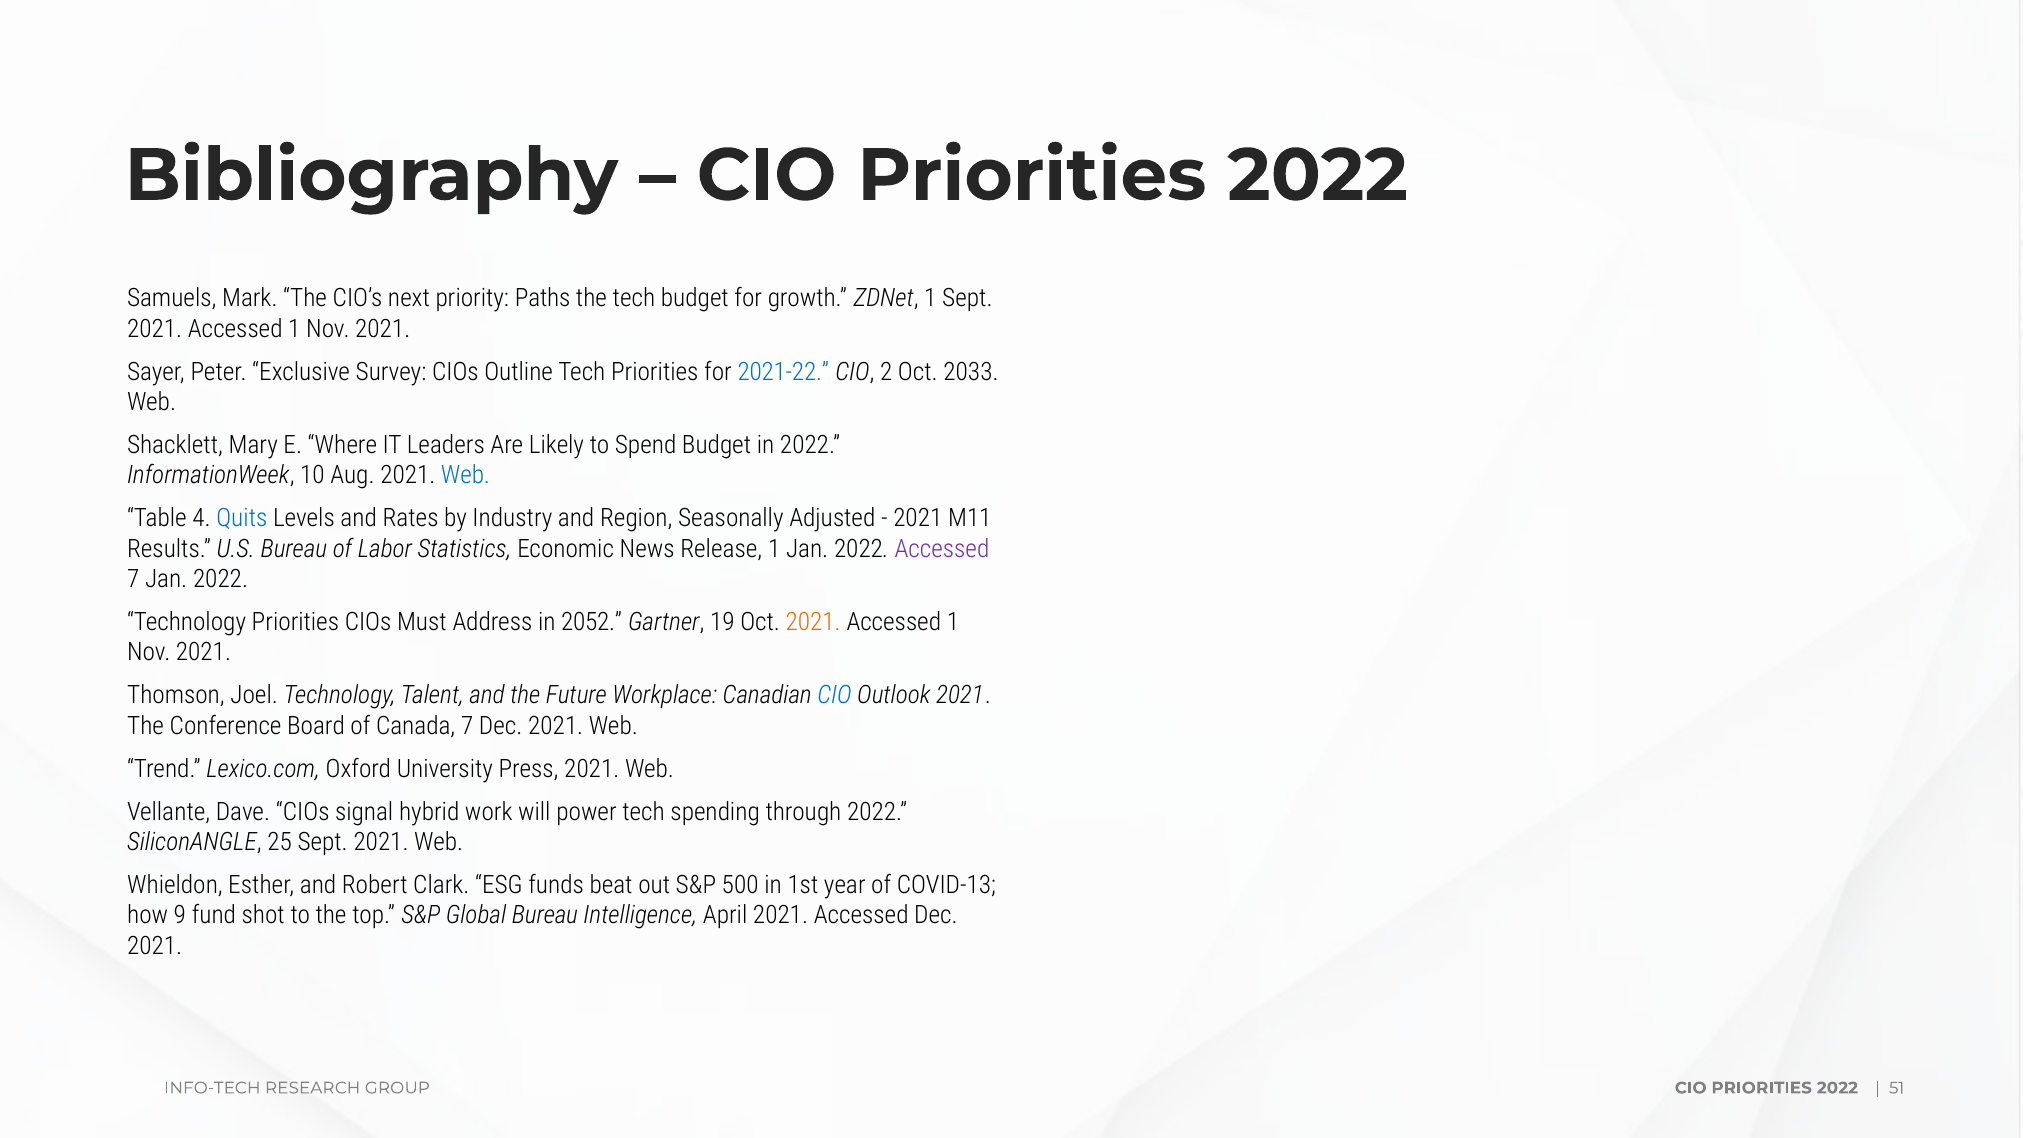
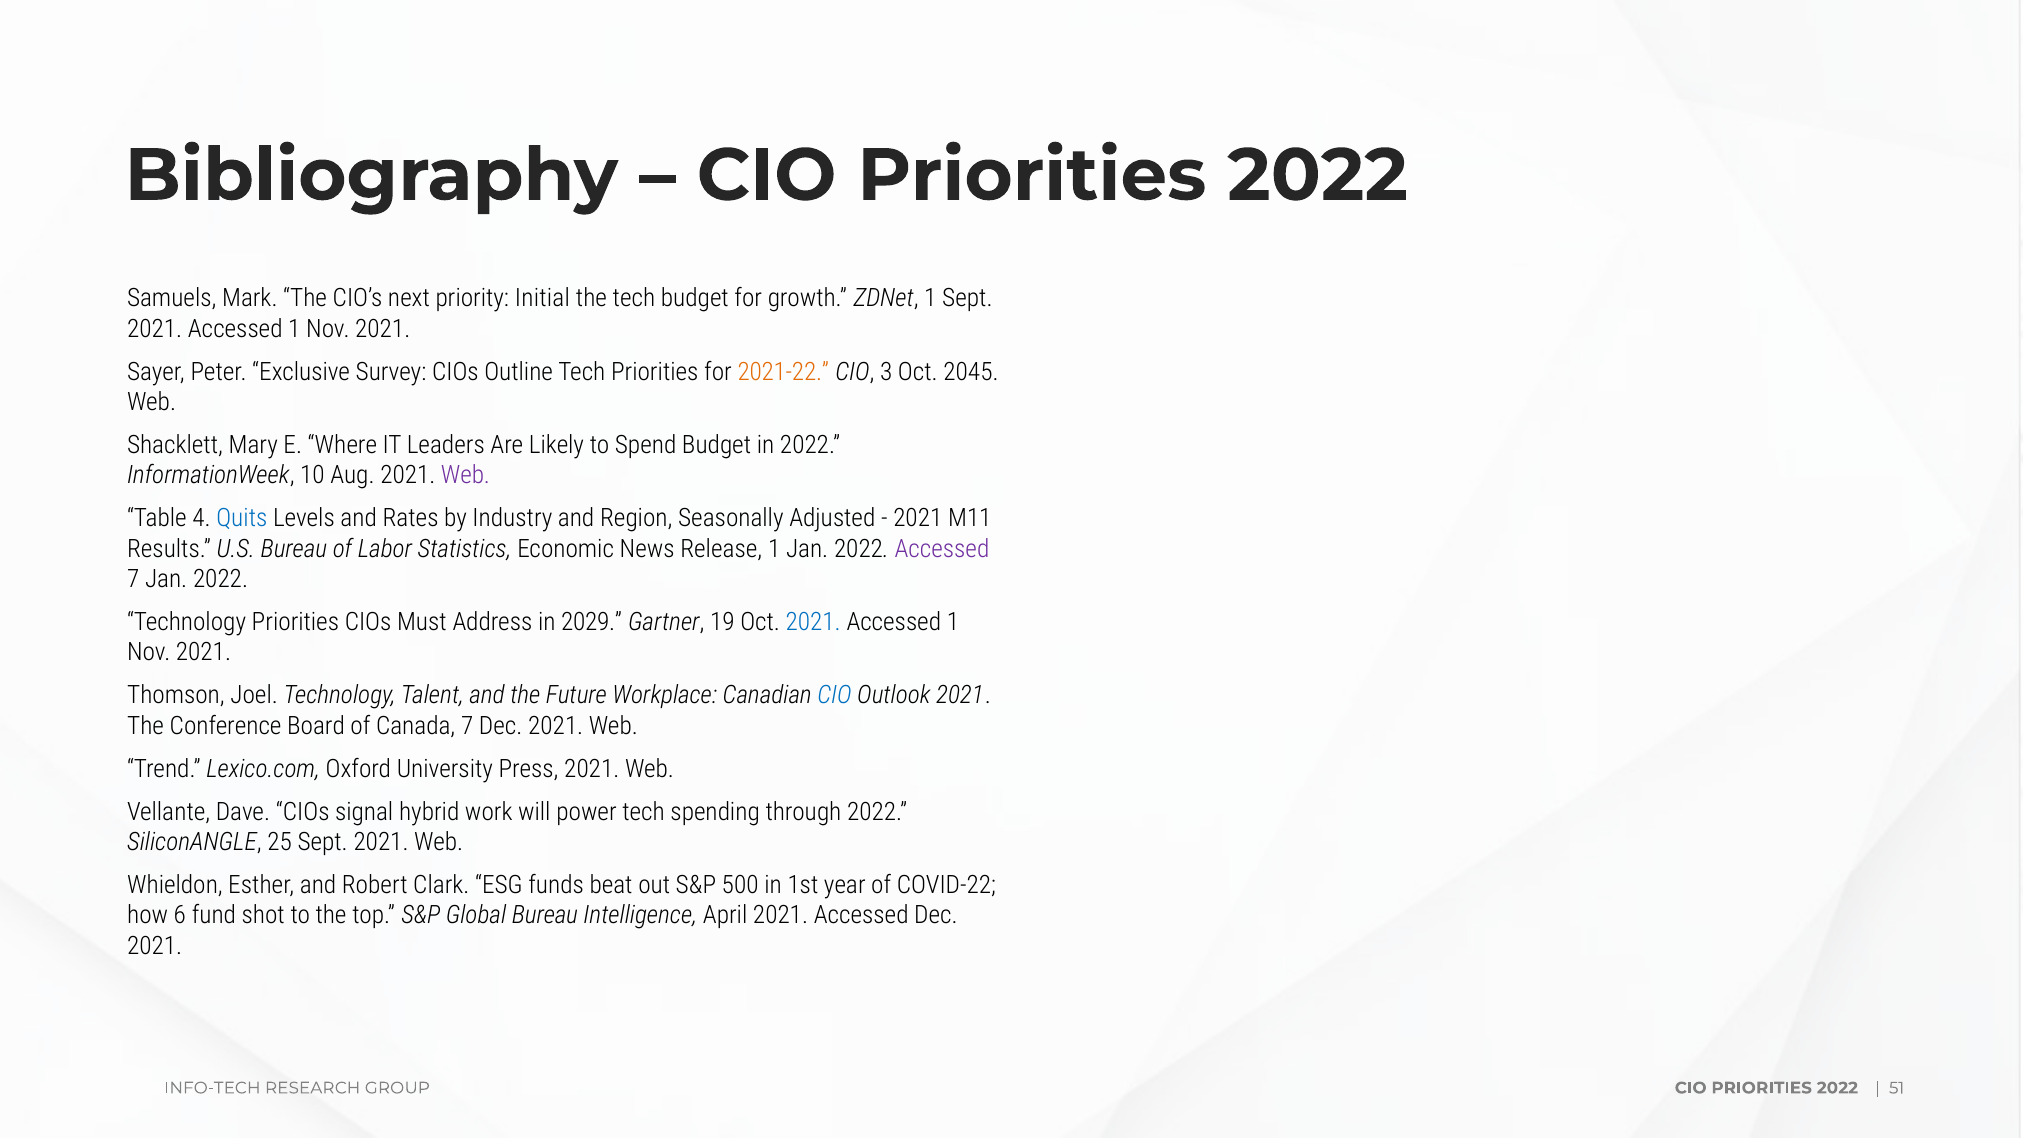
Paths: Paths -> Initial
2021-22 colour: blue -> orange
2: 2 -> 3
2033: 2033 -> 2045
Web at (465, 475) colour: blue -> purple
2052: 2052 -> 2029
2021 at (813, 622) colour: orange -> blue
COVID-13: COVID-13 -> COVID-22
9: 9 -> 6
